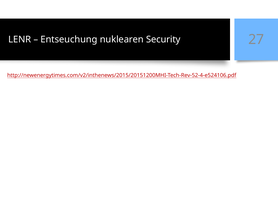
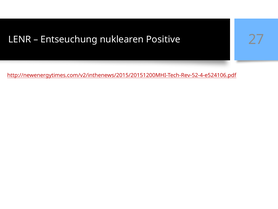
Security: Security -> Positive
